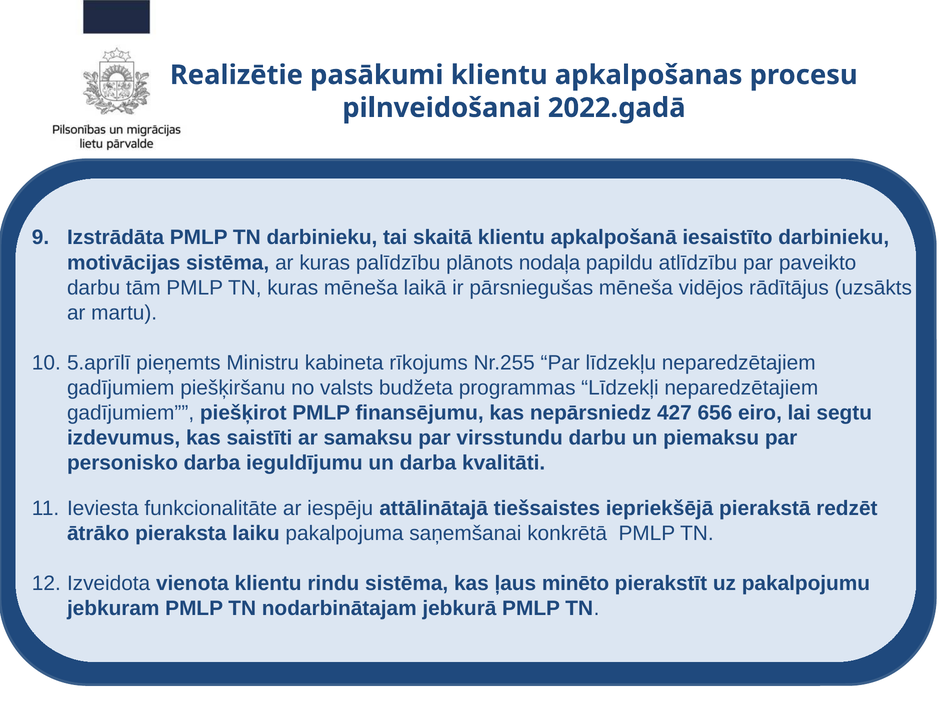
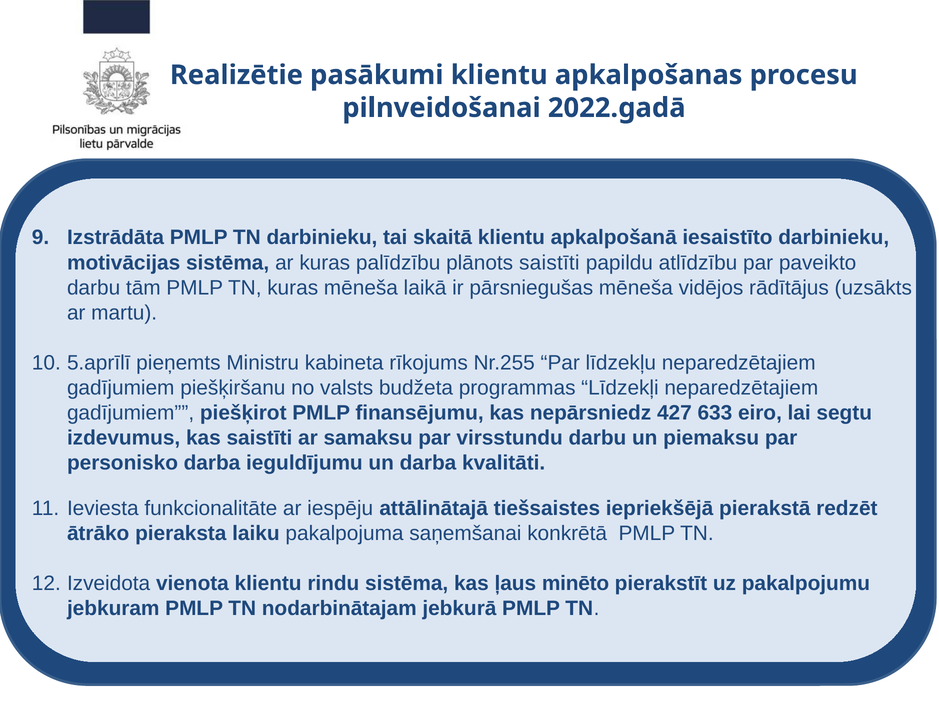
plānots nodaļa: nodaļa -> saistīti
656: 656 -> 633
